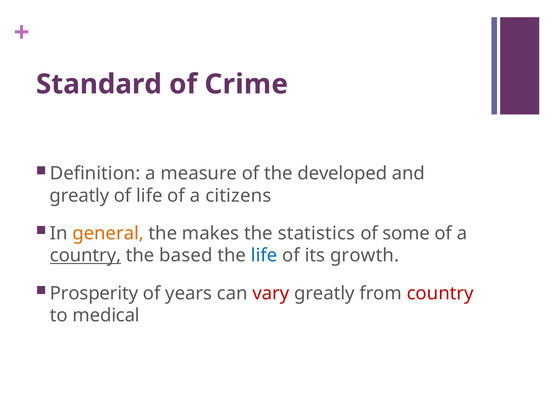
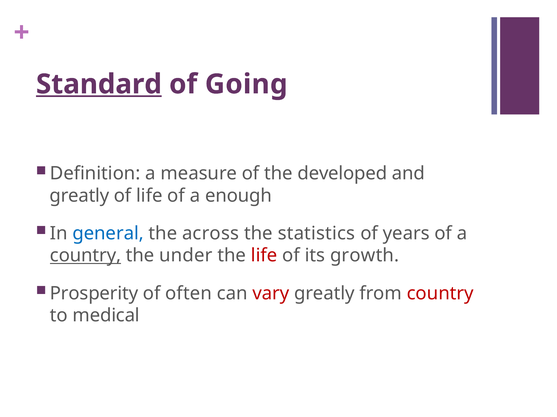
Standard underline: none -> present
Crime: Crime -> Going
citizens: citizens -> enough
general colour: orange -> blue
makes: makes -> across
some: some -> years
based: based -> under
life at (264, 256) colour: blue -> red
years: years -> often
